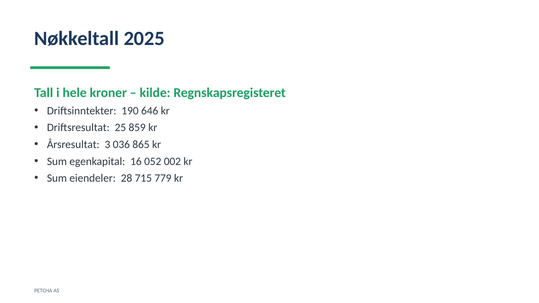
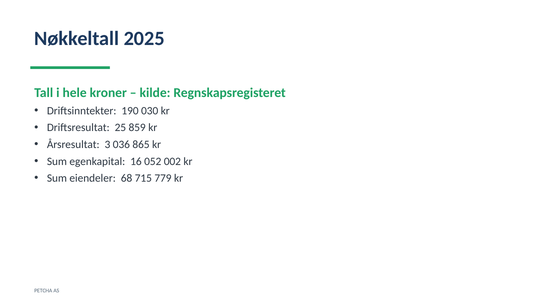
646: 646 -> 030
28: 28 -> 68
